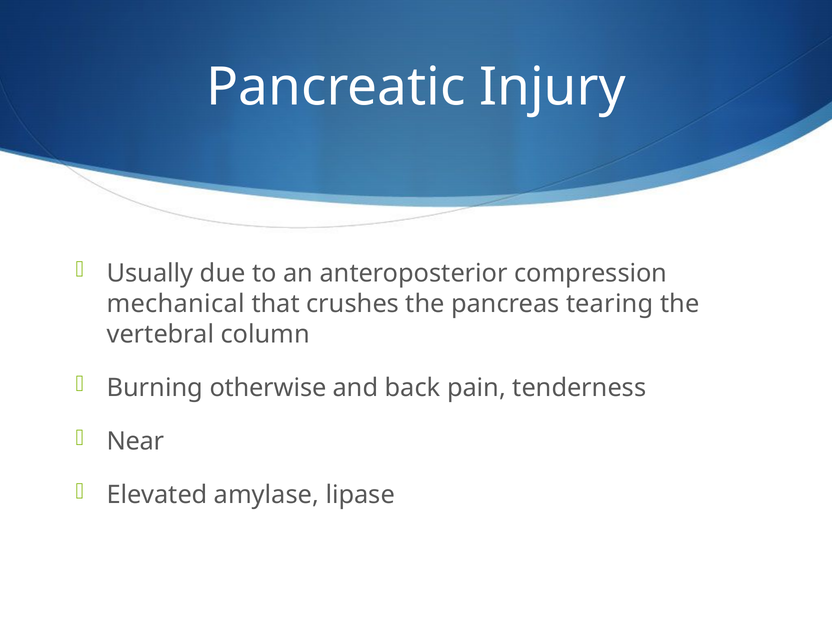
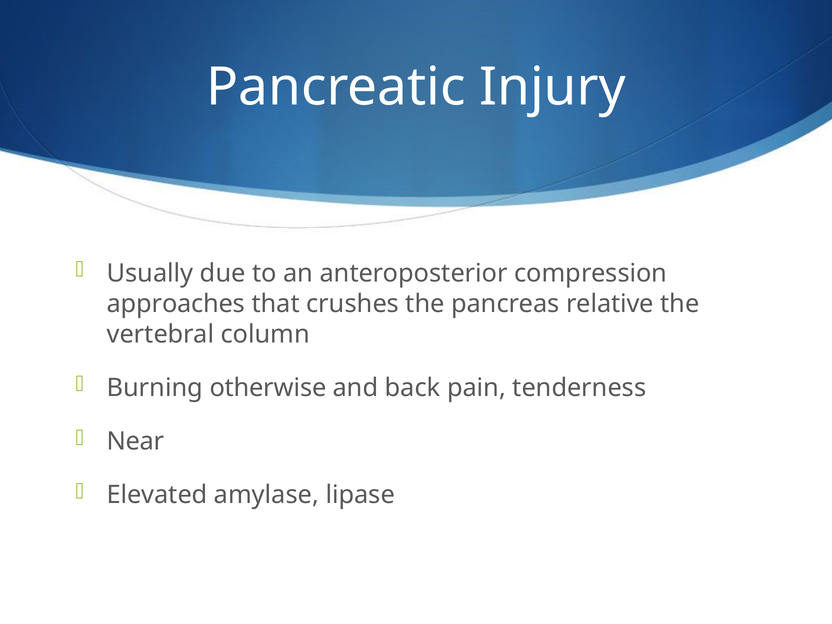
mechanical: mechanical -> approaches
tearing: tearing -> relative
